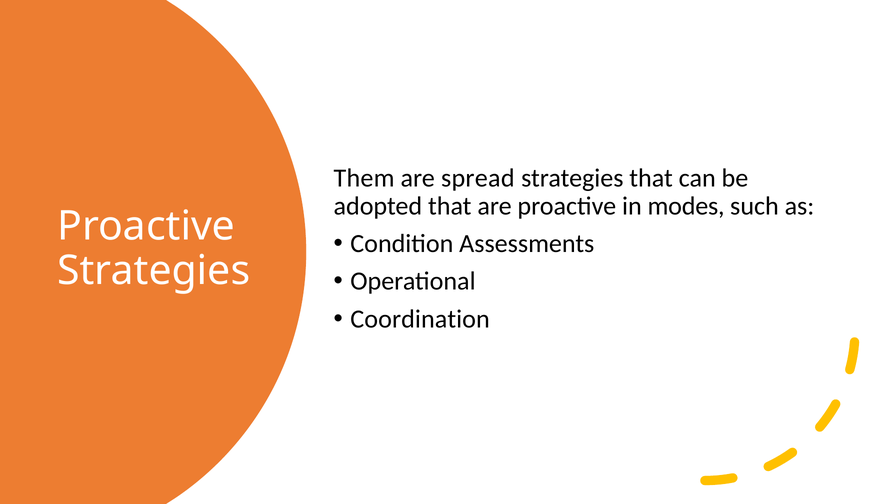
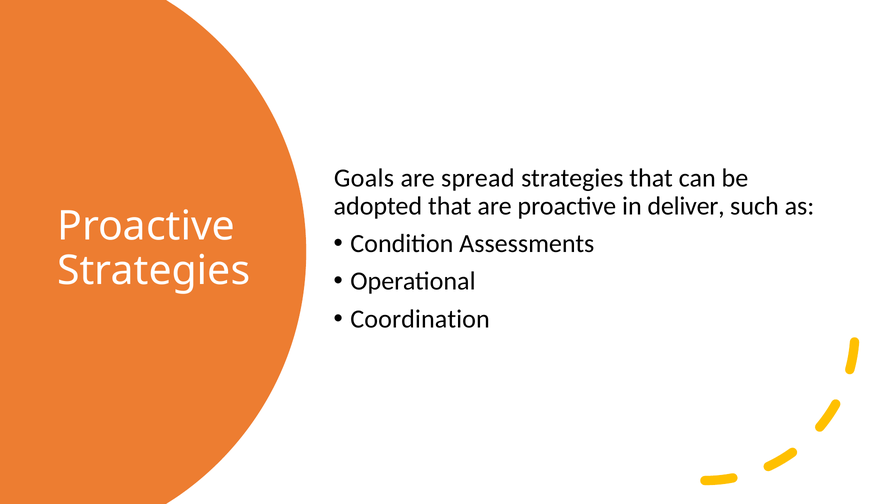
Them: Them -> Goals
modes: modes -> deliver
